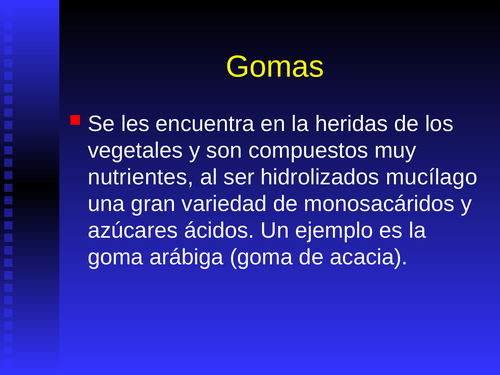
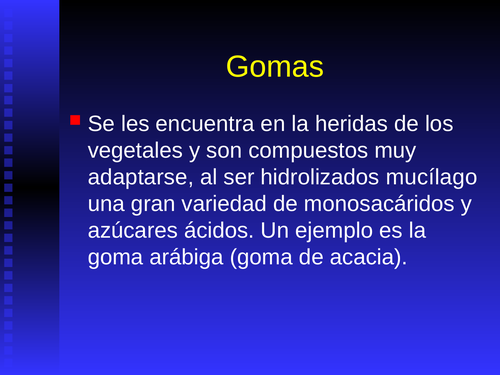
nutrientes: nutrientes -> adaptarse
